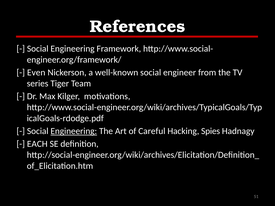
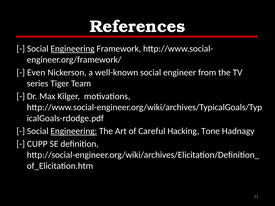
Engineering at (73, 49) underline: none -> present
Spies: Spies -> Tone
EACH: EACH -> CUPP
